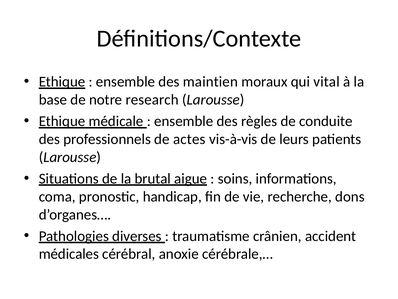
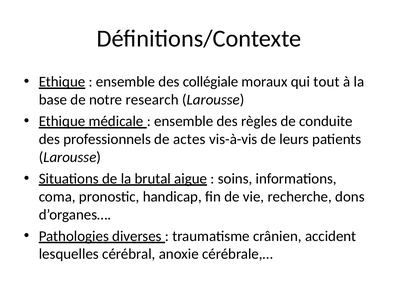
maintien: maintien -> collégiale
vital: vital -> tout
médicales: médicales -> lesquelles
